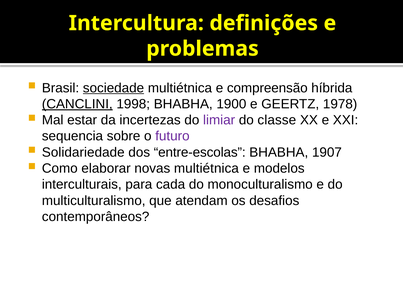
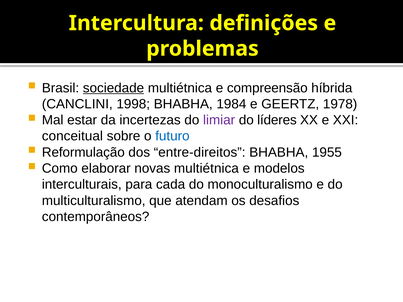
CANCLINI underline: present -> none
1900: 1900 -> 1984
classe: classe -> líderes
sequencia: sequencia -> conceitual
futuro colour: purple -> blue
Solidariedade: Solidariedade -> Reformulação
entre-escolas: entre-escolas -> entre-direitos
1907: 1907 -> 1955
